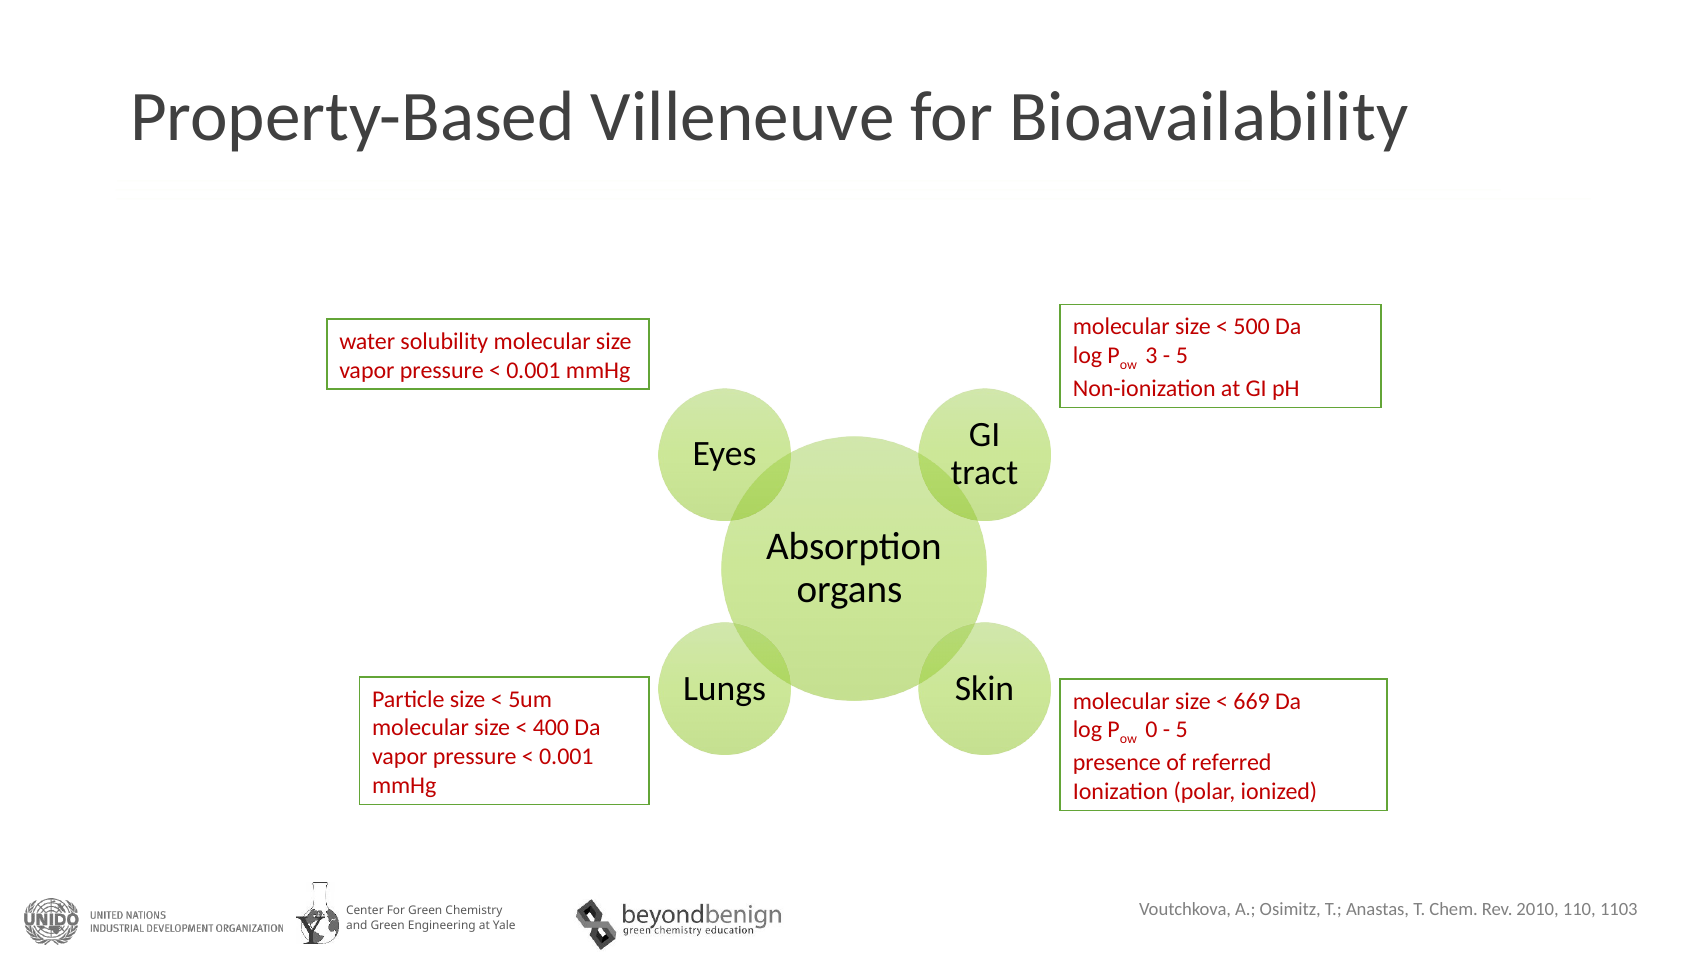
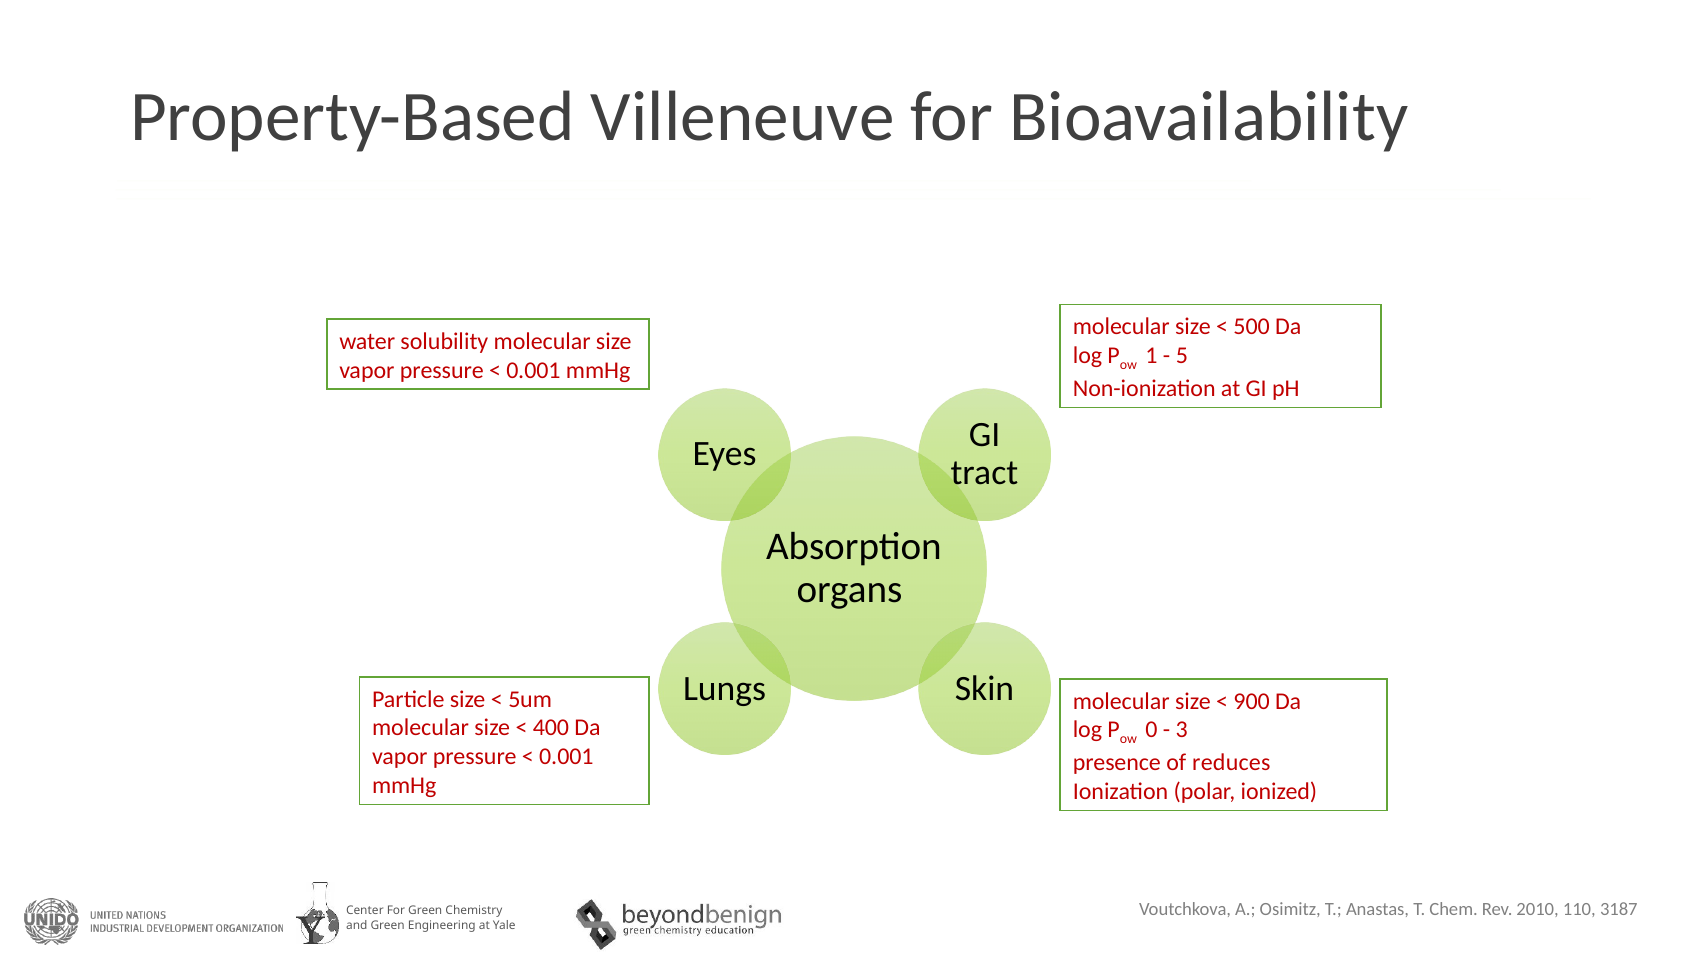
3: 3 -> 1
669: 669 -> 900
5 at (1182, 730): 5 -> 3
referred: referred -> reduces
1103: 1103 -> 3187
